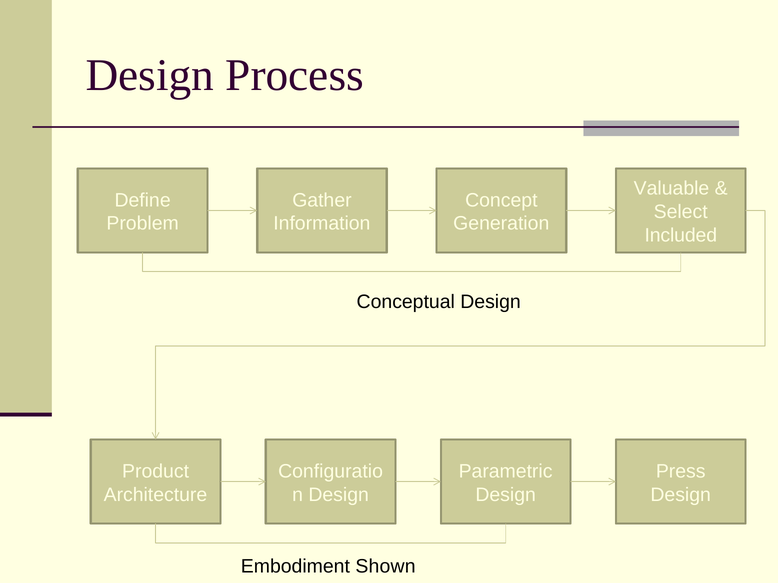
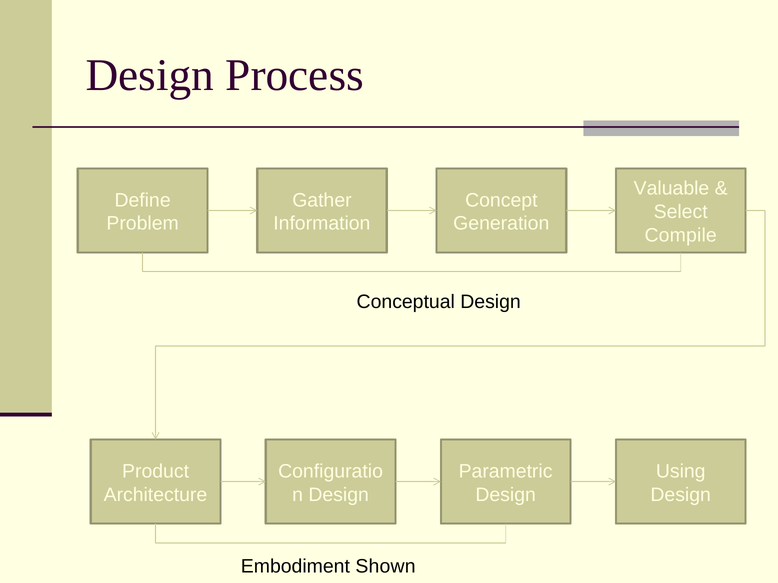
Included: Included -> Compile
Press: Press -> Using
